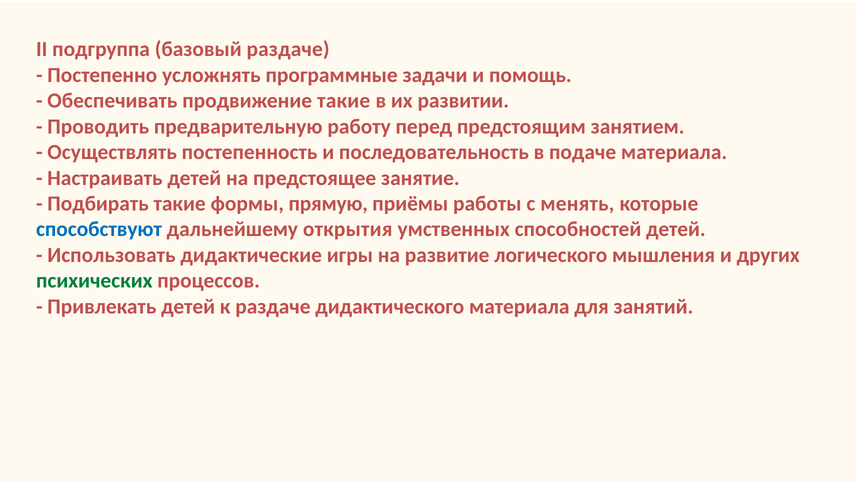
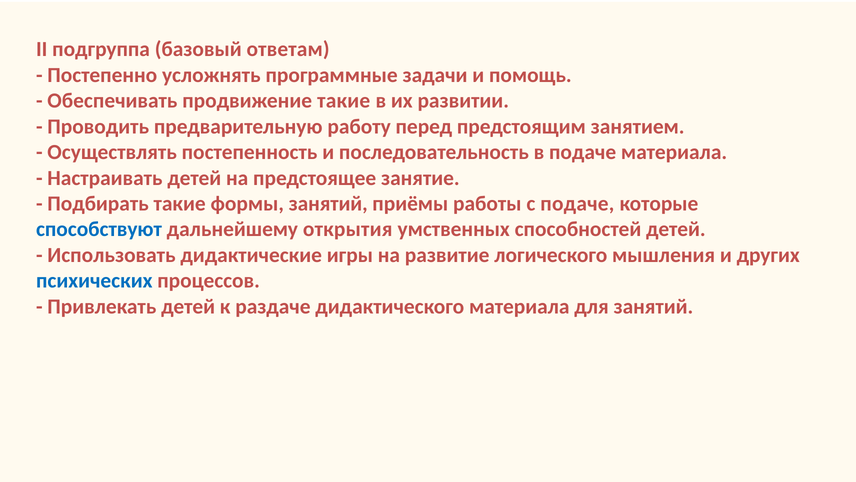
базовый раздаче: раздаче -> ответам
формы прямую: прямую -> занятий
с менять: менять -> подаче
психических colour: green -> blue
